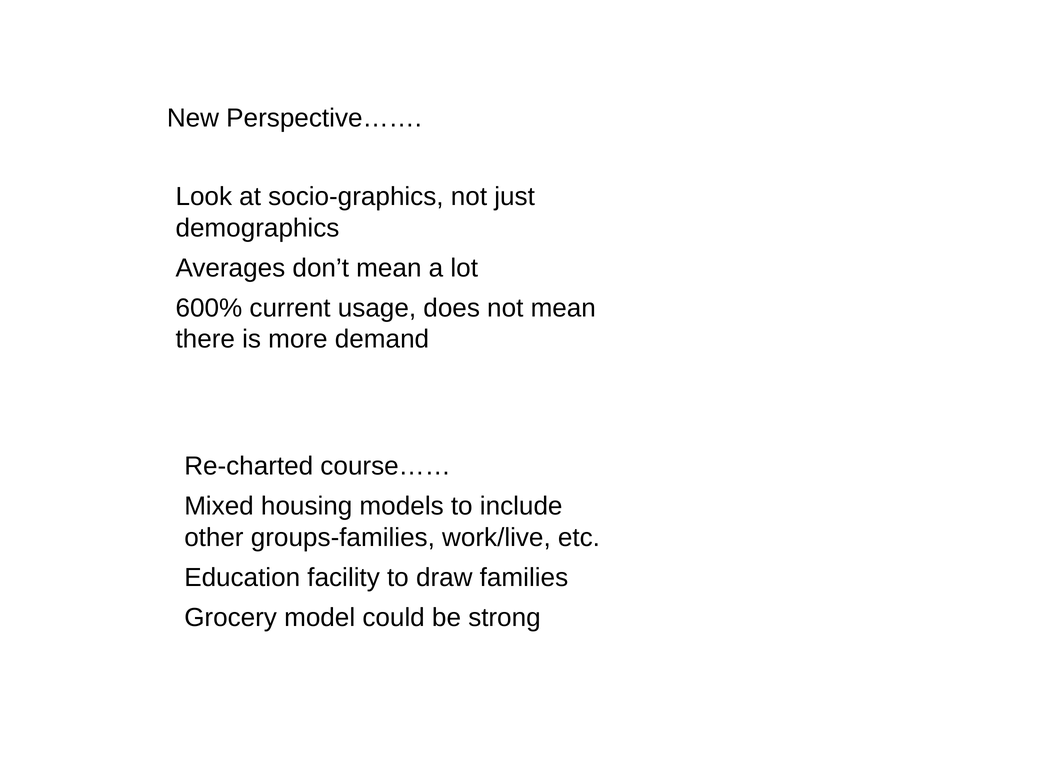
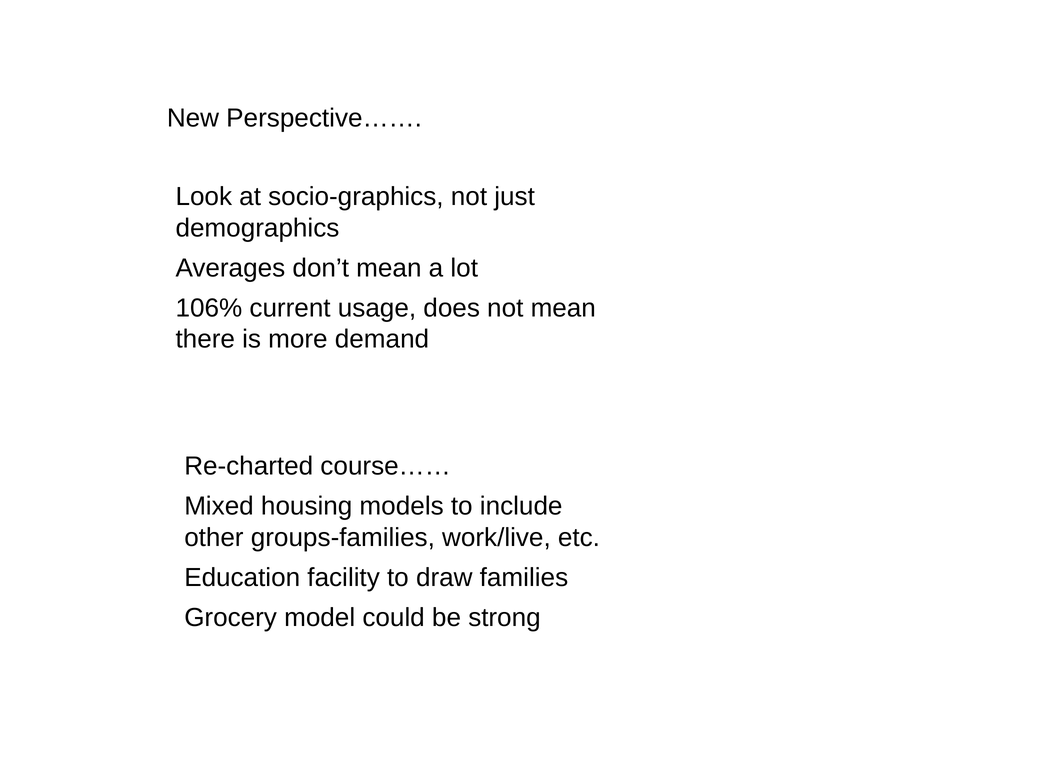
600%: 600% -> 106%
